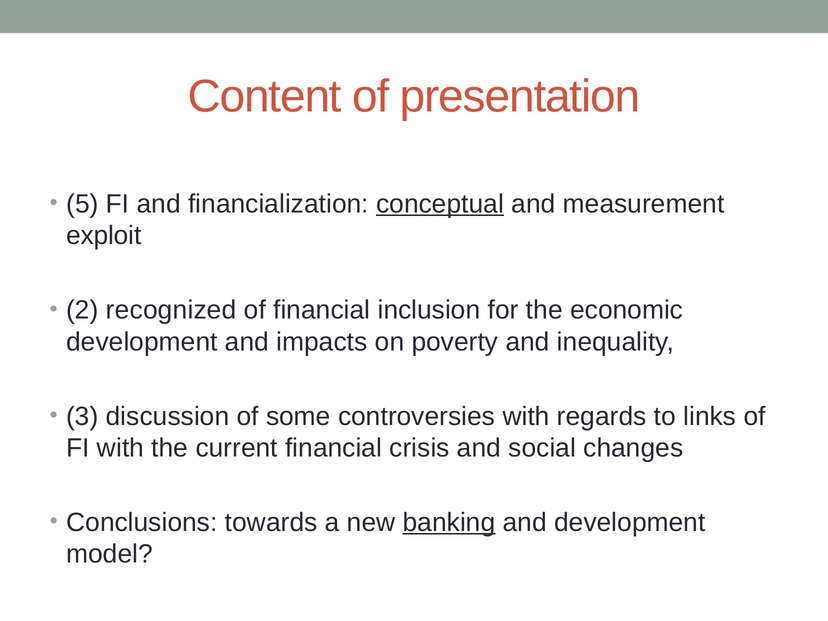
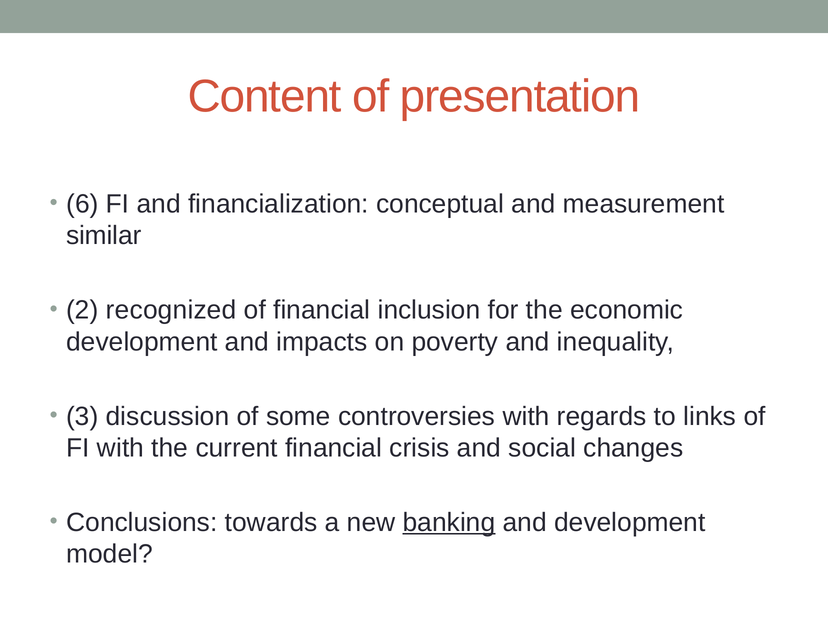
5: 5 -> 6
conceptual underline: present -> none
exploit: exploit -> similar
